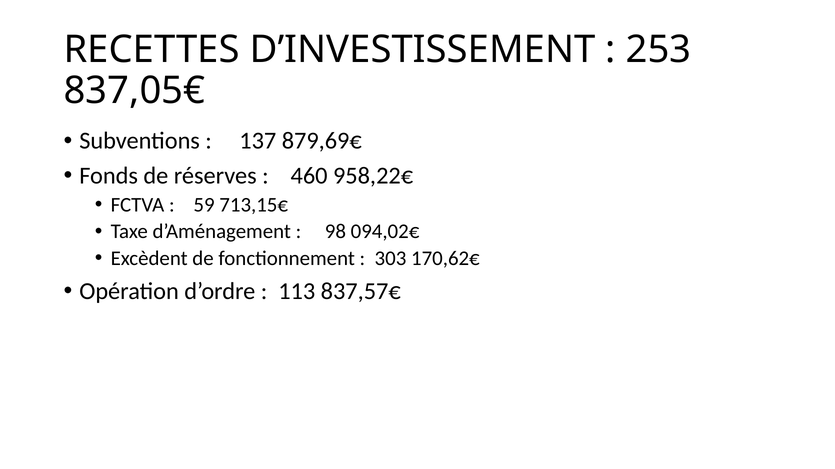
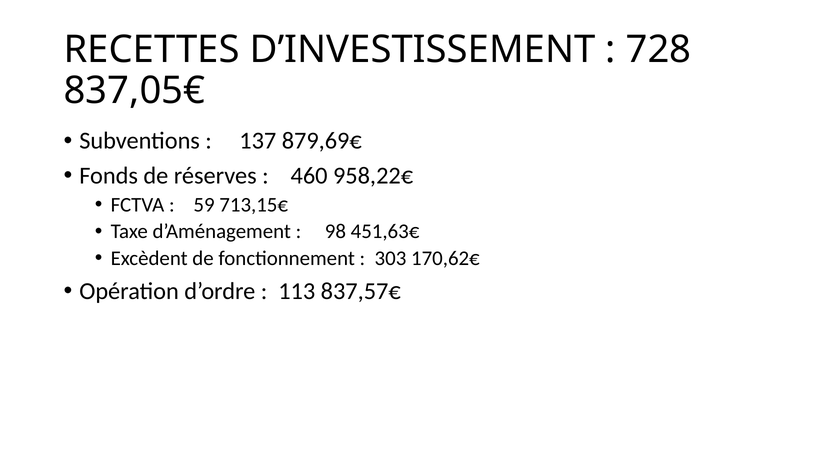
253: 253 -> 728
094,02€: 094,02€ -> 451,63€
